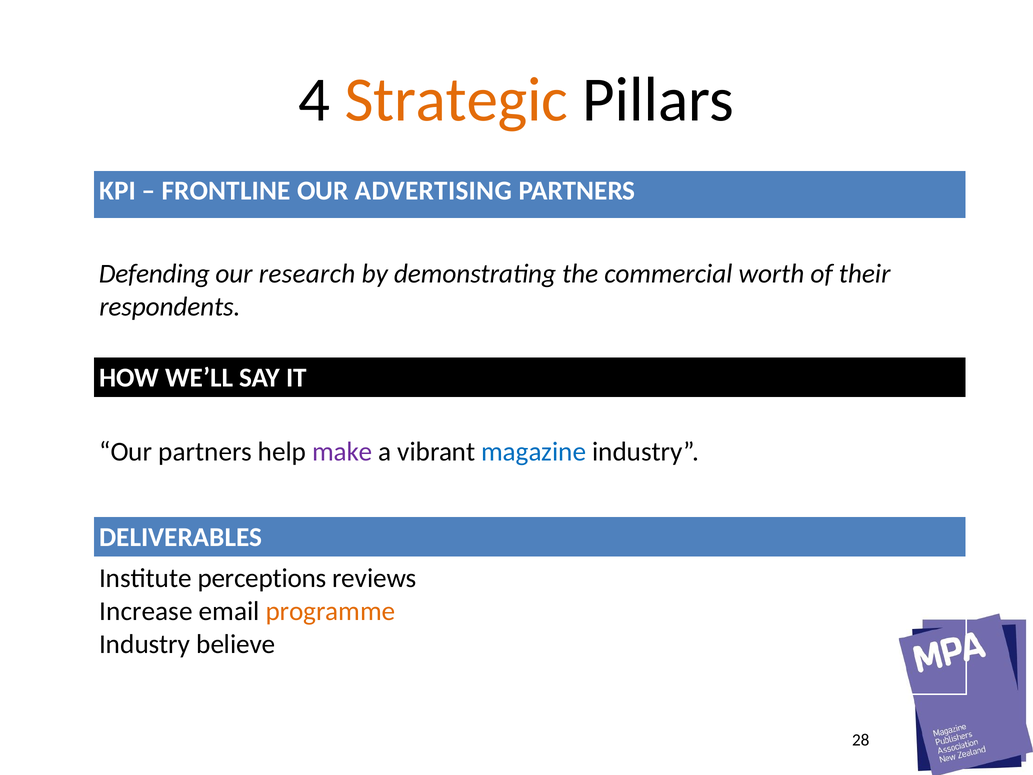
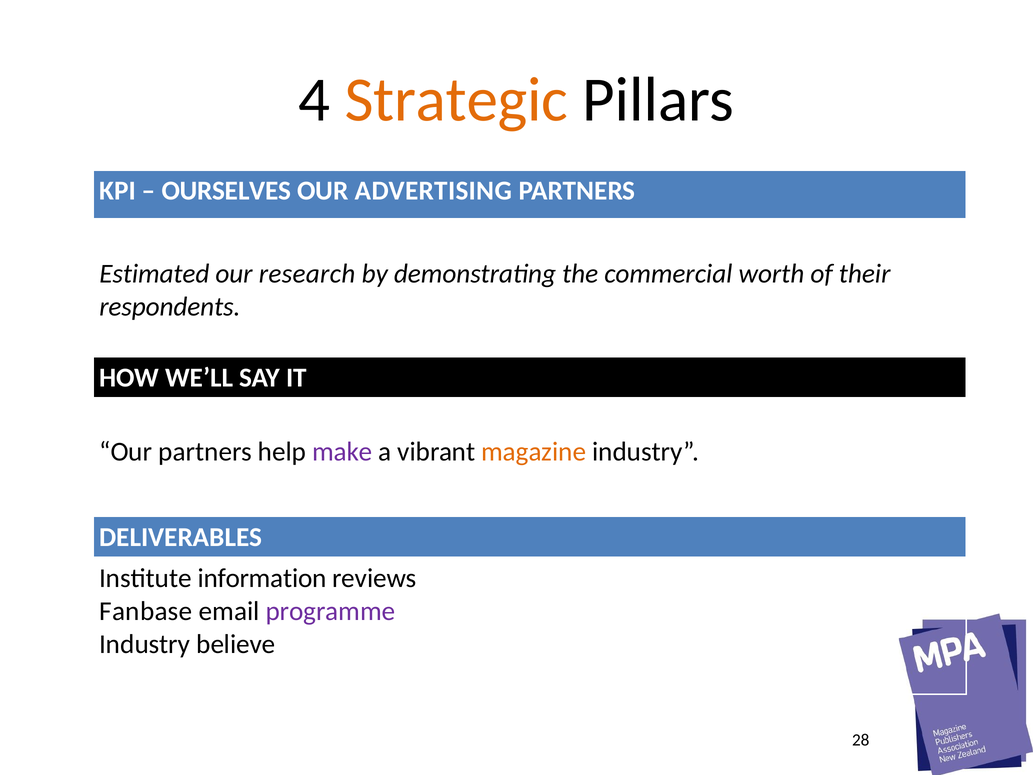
FRONTLINE: FRONTLINE -> OURSELVES
Defending: Defending -> Estimated
magazine colour: blue -> orange
perceptions: perceptions -> information
Increase: Increase -> Fanbase
programme colour: orange -> purple
